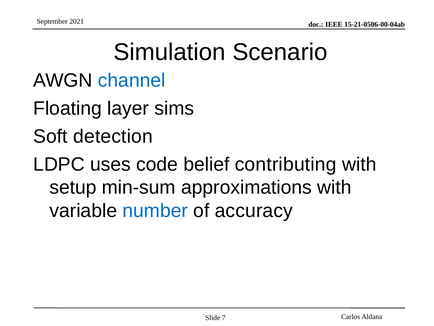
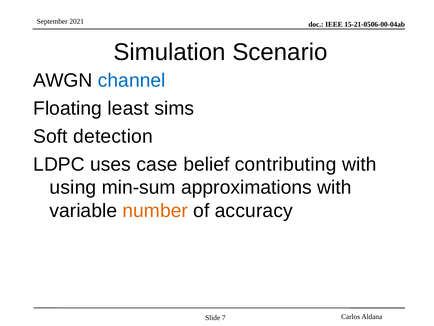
layer: layer -> least
code: code -> case
setup: setup -> using
number colour: blue -> orange
